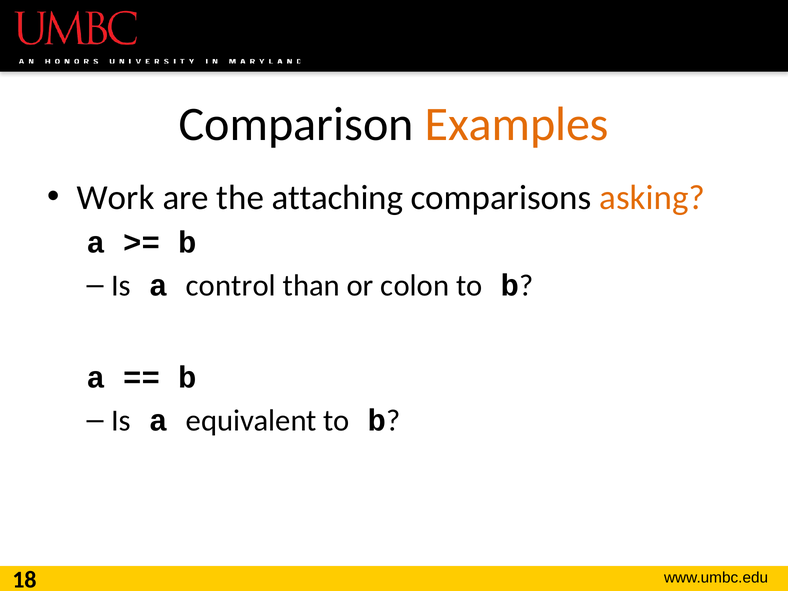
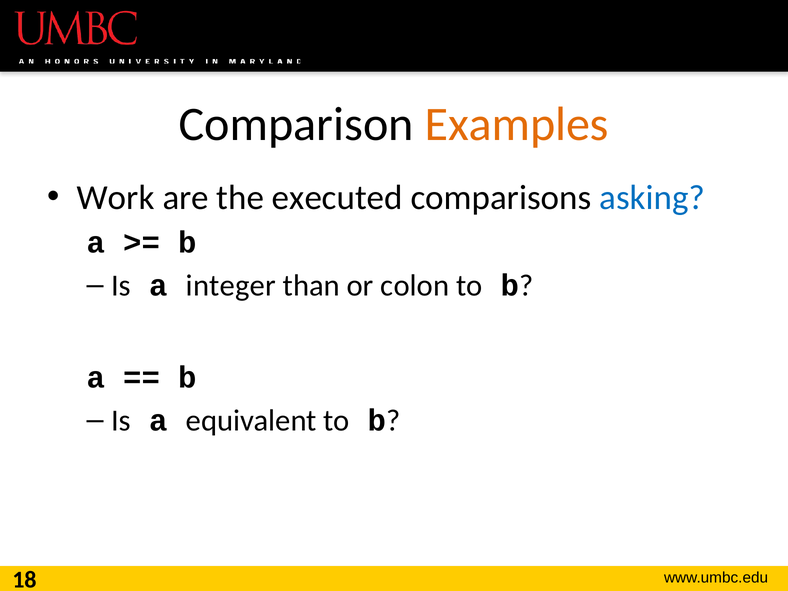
attaching: attaching -> executed
asking colour: orange -> blue
control: control -> integer
